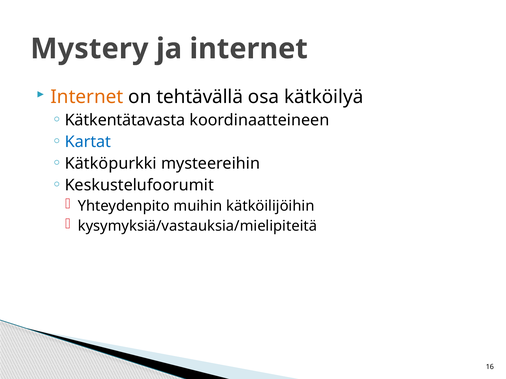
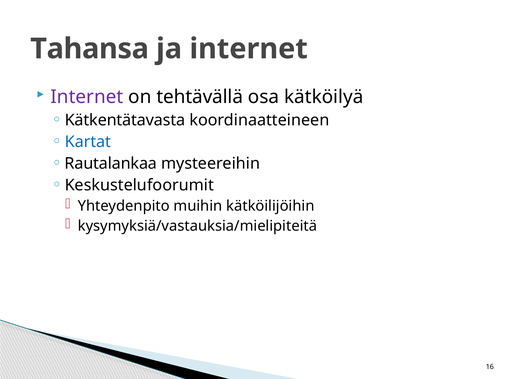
Mystery: Mystery -> Tahansa
Internet at (87, 97) colour: orange -> purple
Kätköpurkki: Kätköpurkki -> Rautalankaa
